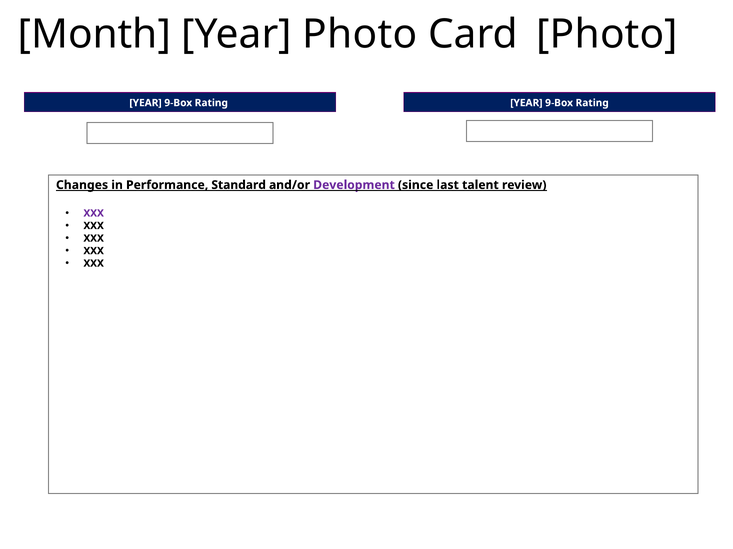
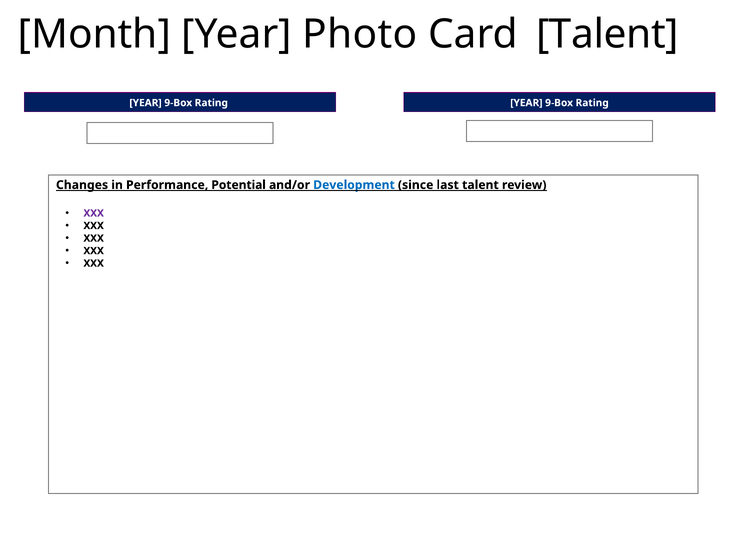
Card Photo: Photo -> Talent
Standard: Standard -> Potential
Development colour: purple -> blue
